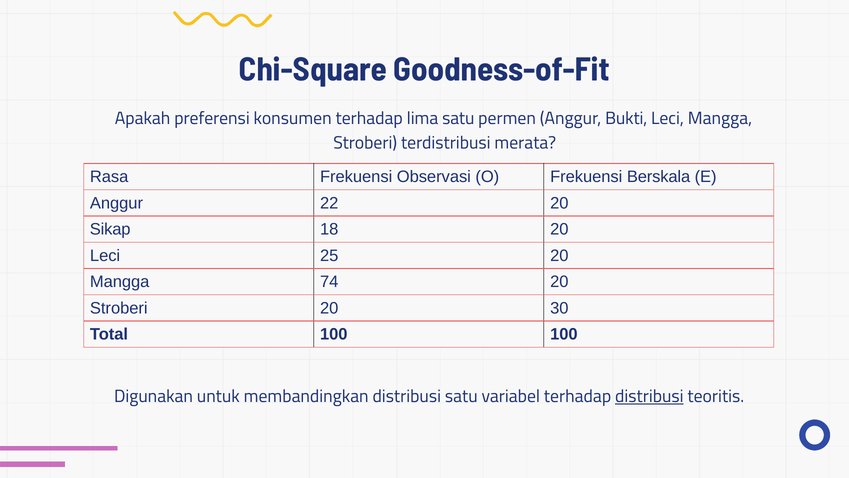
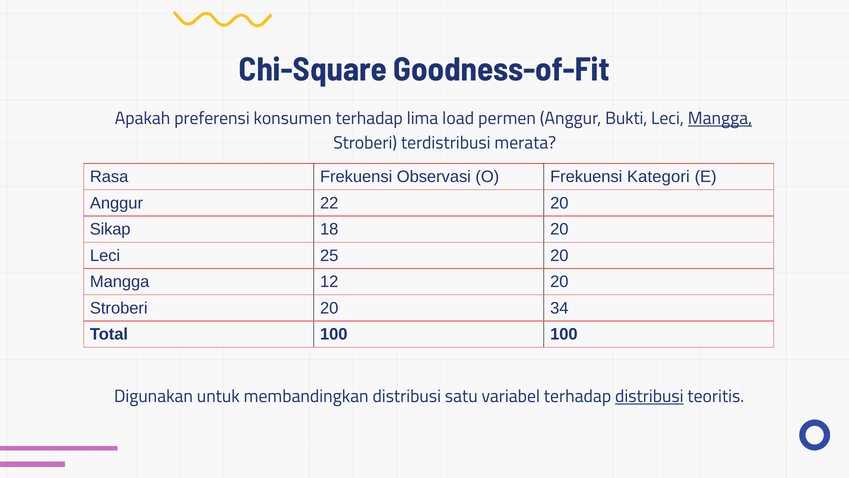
lima satu: satu -> load
Mangga at (720, 118) underline: none -> present
Berskala: Berskala -> Kategori
74: 74 -> 12
30: 30 -> 34
